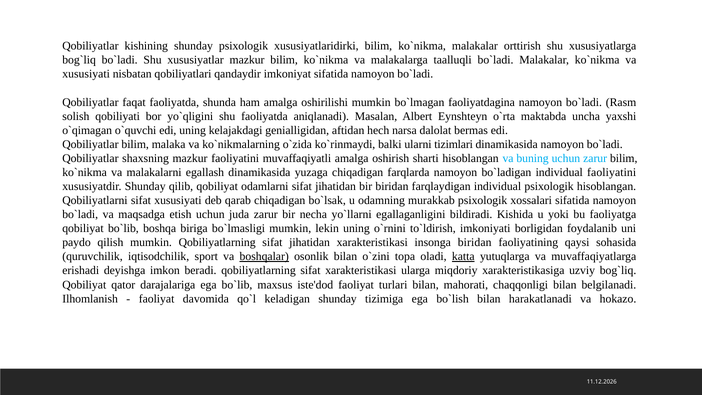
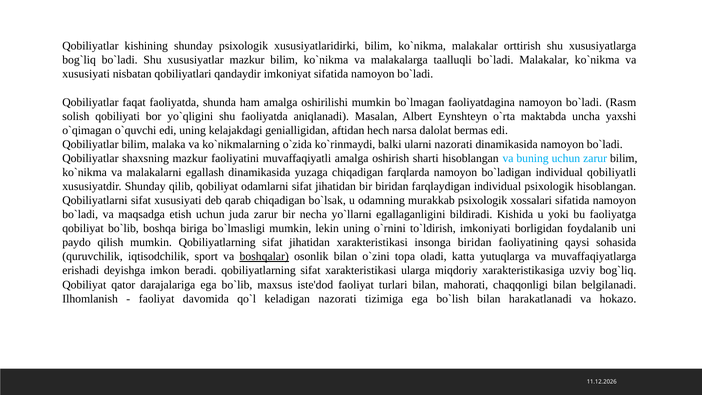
ularni tizimlari: tizimlari -> nazorati
individual faoliyatini: faoliyatini -> qobiliyatli
katta underline: present -> none
keladigan shunday: shunday -> nazorati
